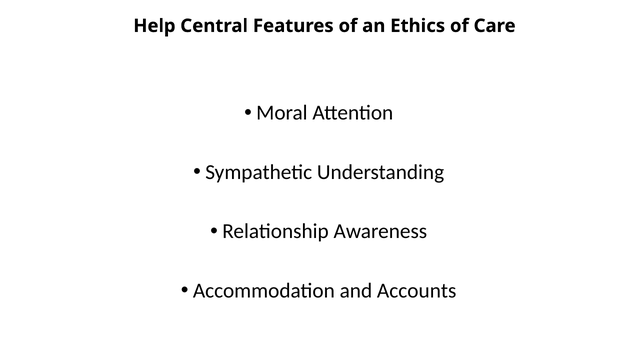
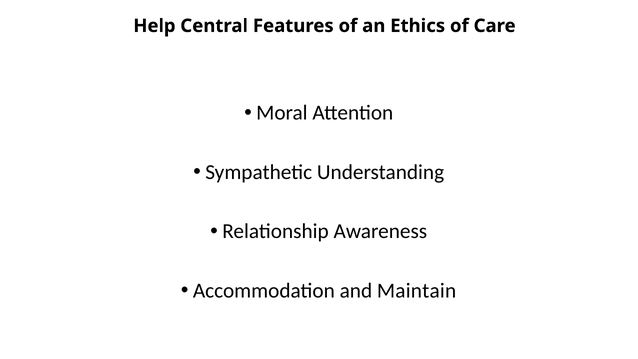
Accounts: Accounts -> Maintain
